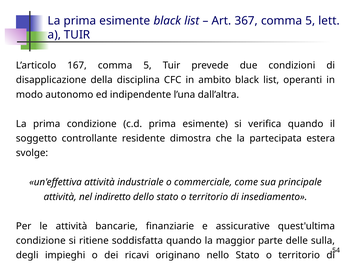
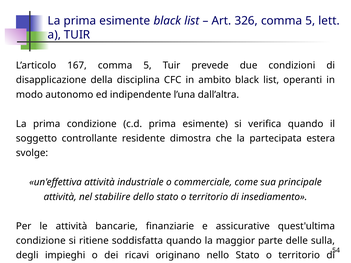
367: 367 -> 326
indiretto: indiretto -> stabilire
